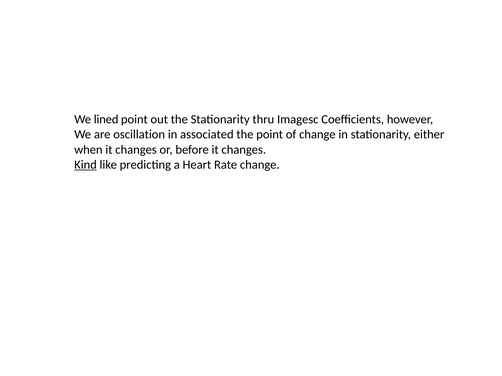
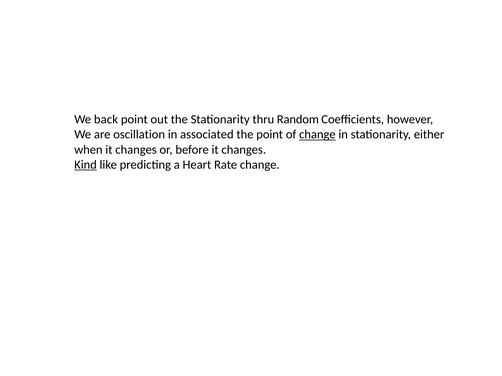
lined: lined -> back
Imagesc: Imagesc -> Random
change at (317, 135) underline: none -> present
